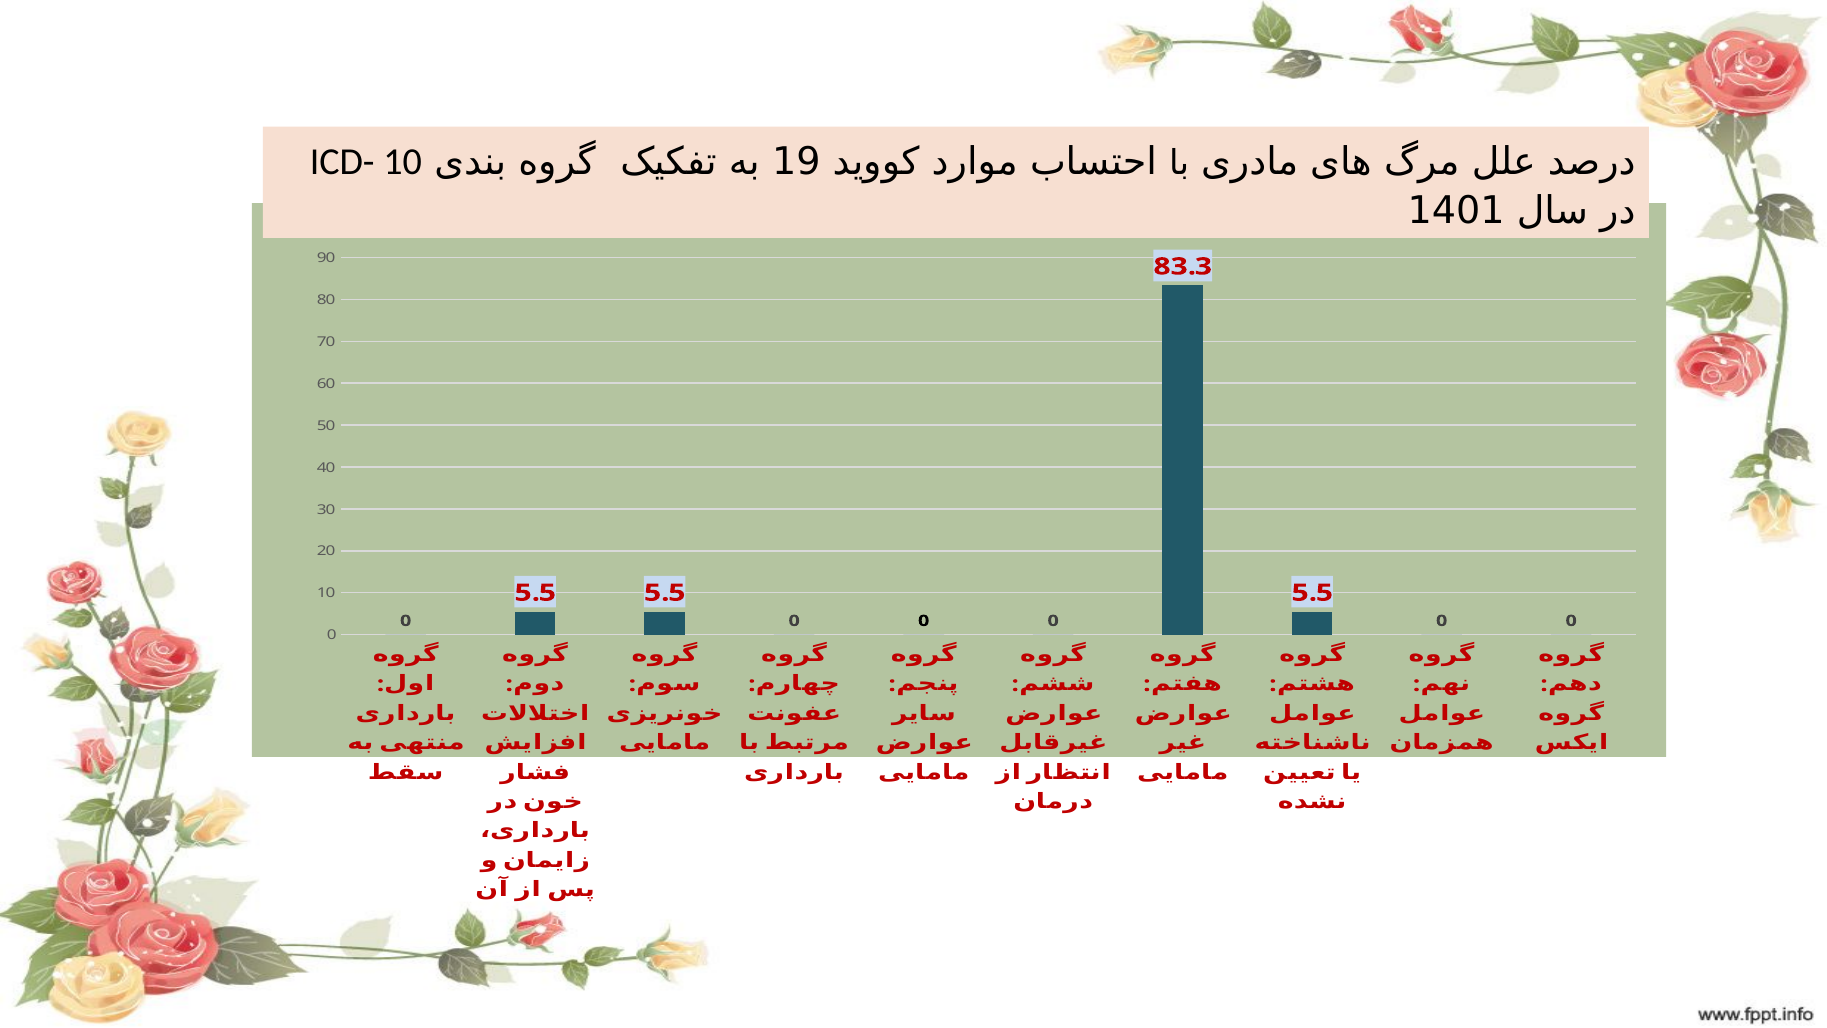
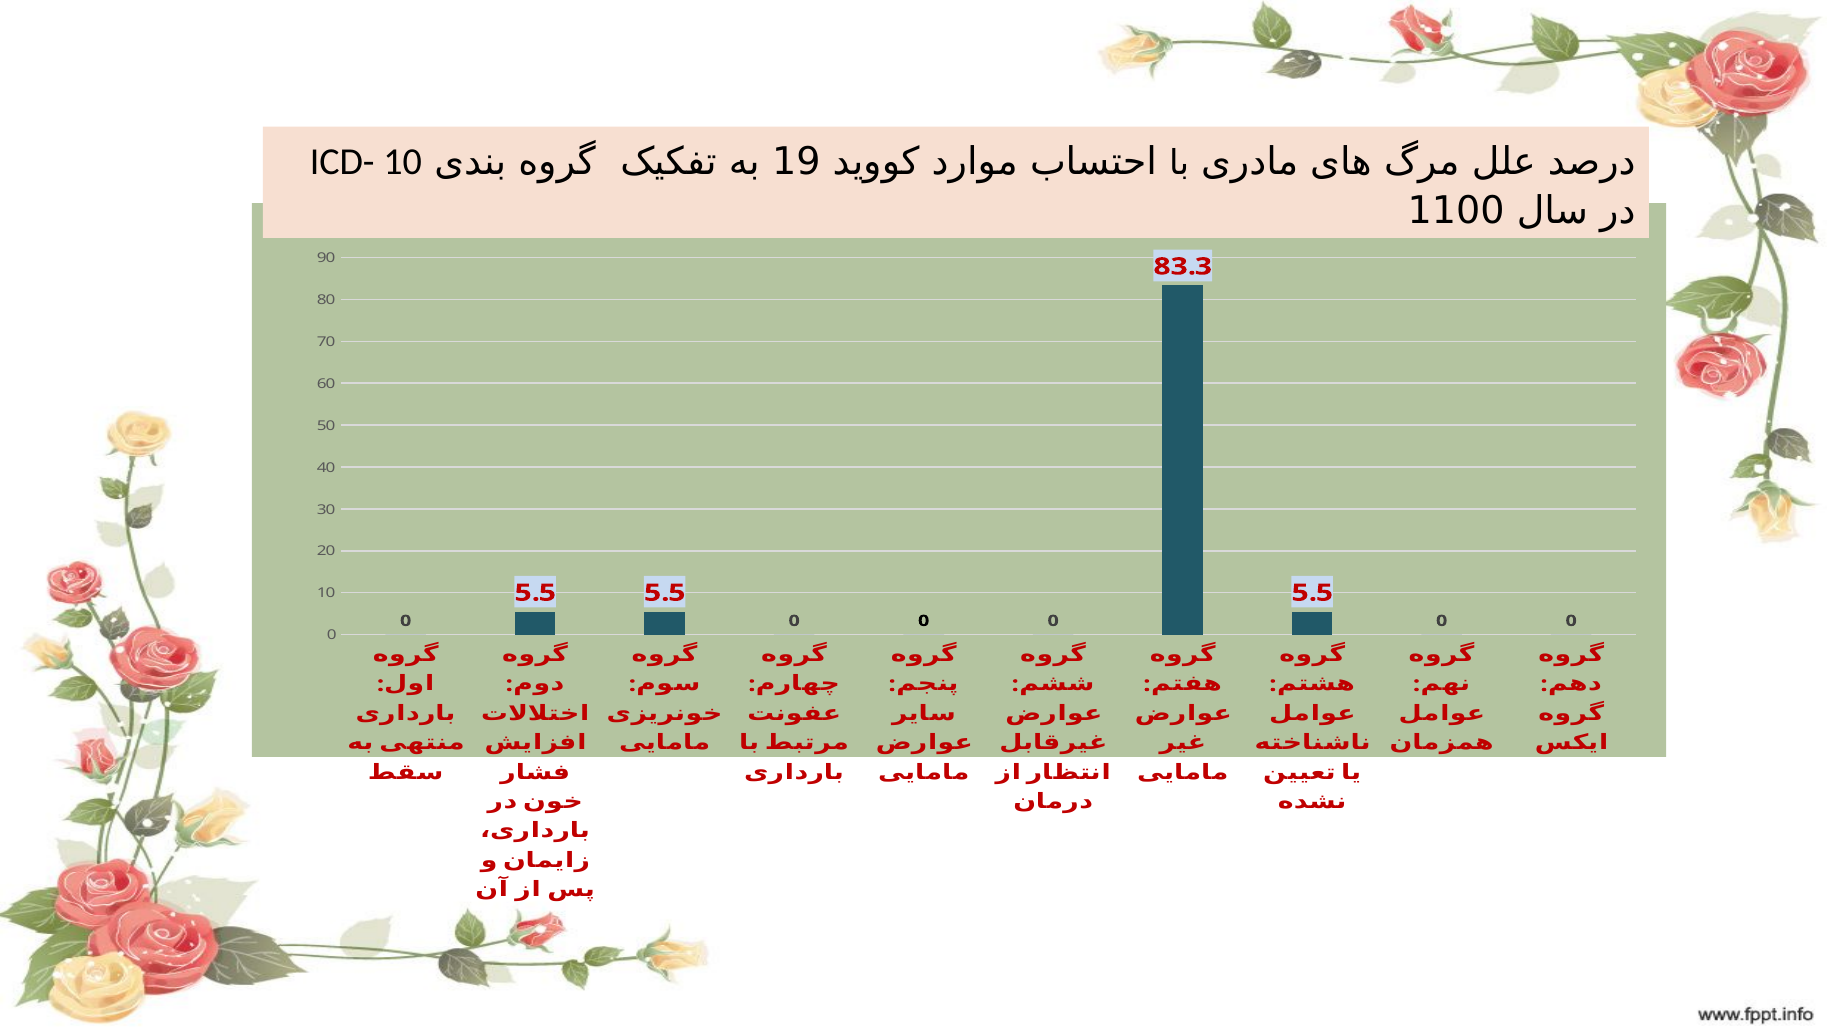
1401: 1401 -> 1100
